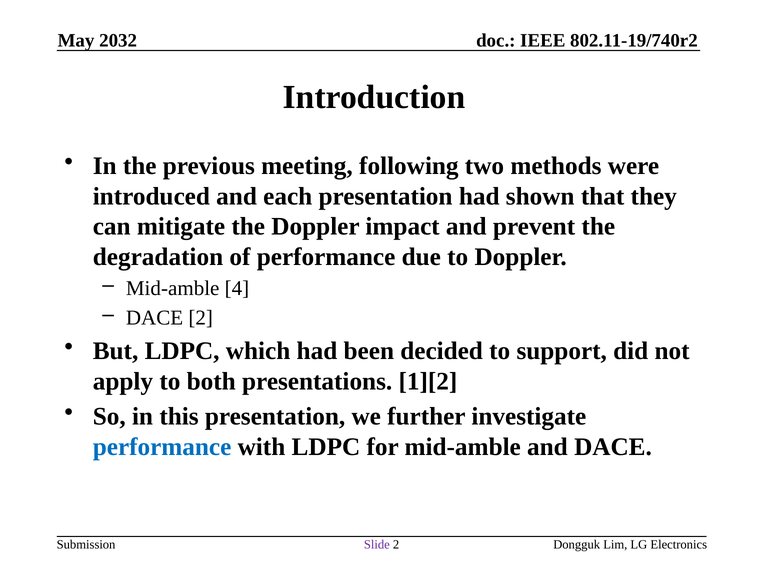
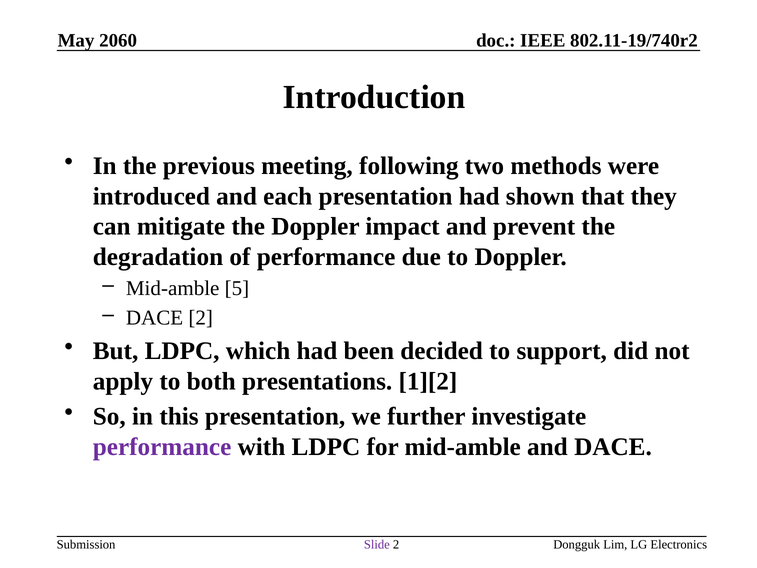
2032: 2032 -> 2060
4: 4 -> 5
performance at (162, 447) colour: blue -> purple
